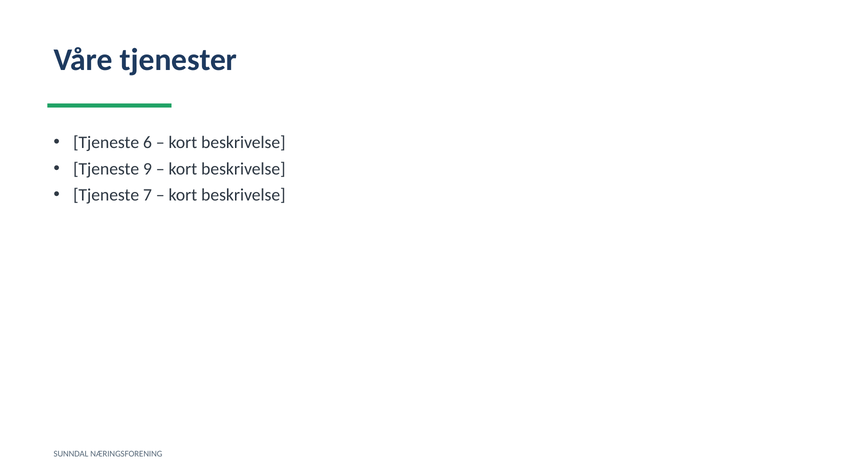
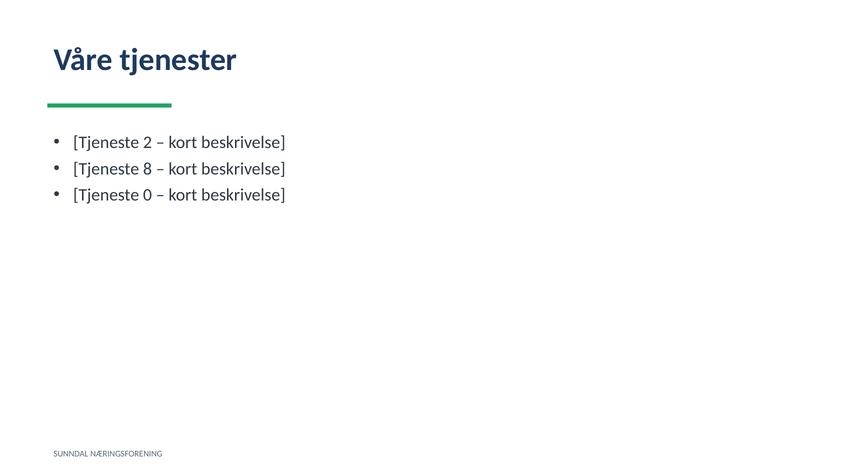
6: 6 -> 2
9: 9 -> 8
7: 7 -> 0
